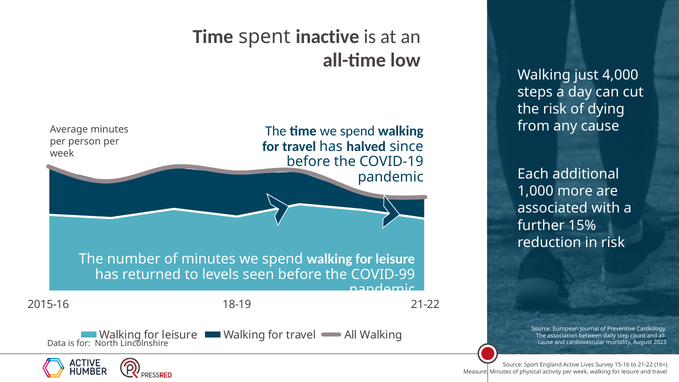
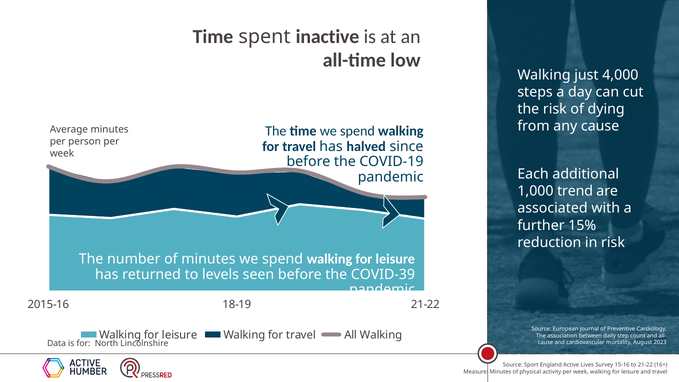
more: more -> trend
COVID-99: COVID-99 -> COVID-39
